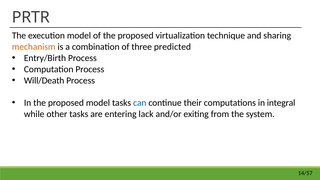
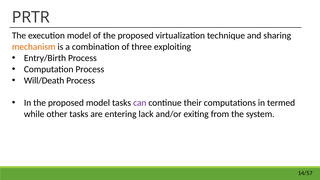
predicted: predicted -> exploiting
can colour: blue -> purple
integral: integral -> termed
